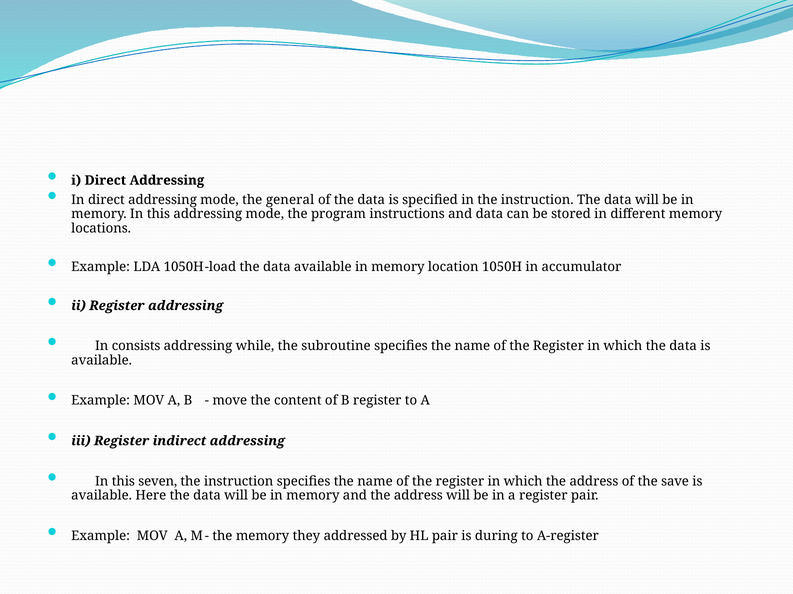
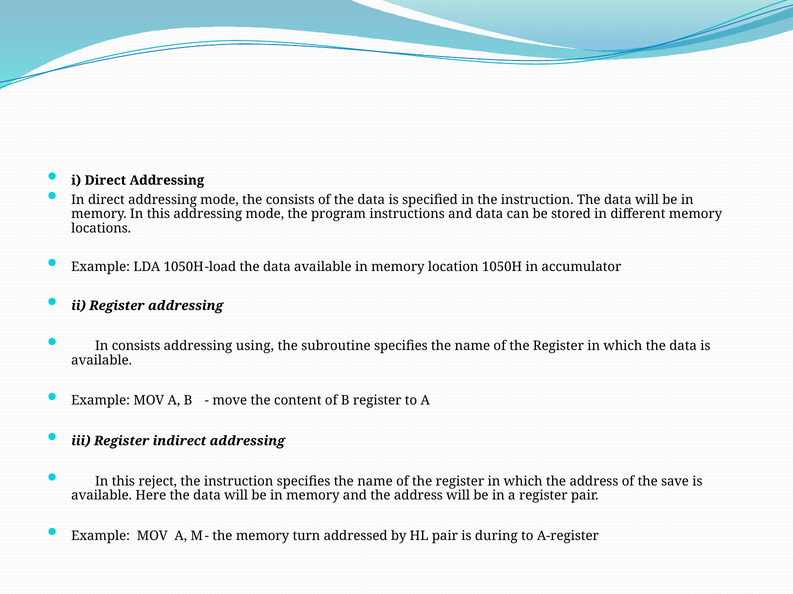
the general: general -> consists
while: while -> using
seven: seven -> reject
they: they -> turn
